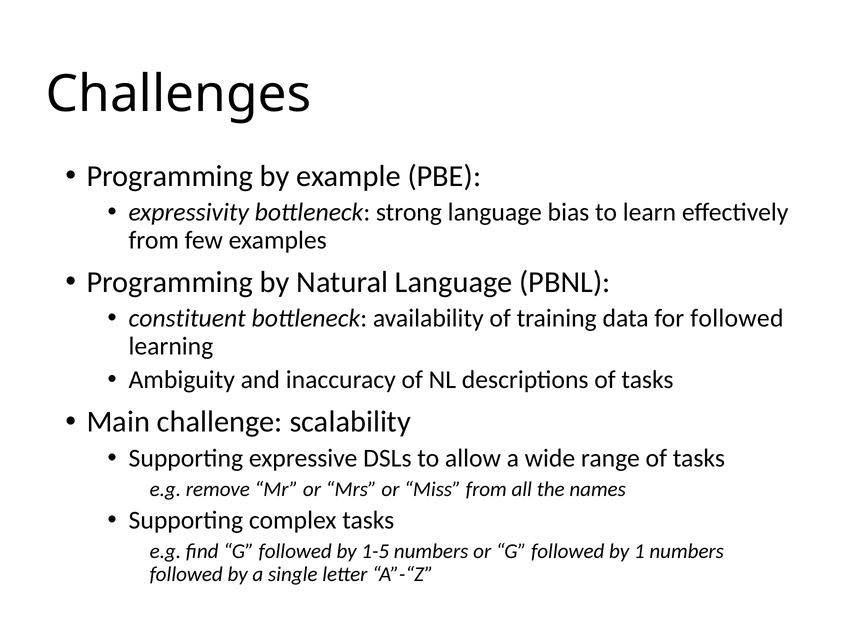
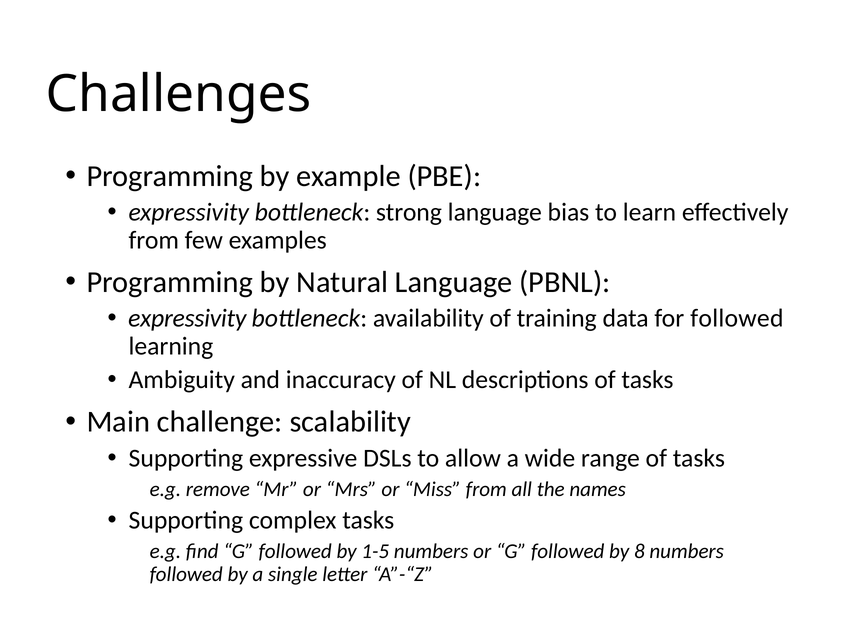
constituent at (187, 318): constituent -> expressivity
1: 1 -> 8
